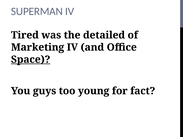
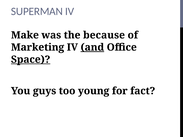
Tired: Tired -> Make
detailed: detailed -> because
and underline: none -> present
